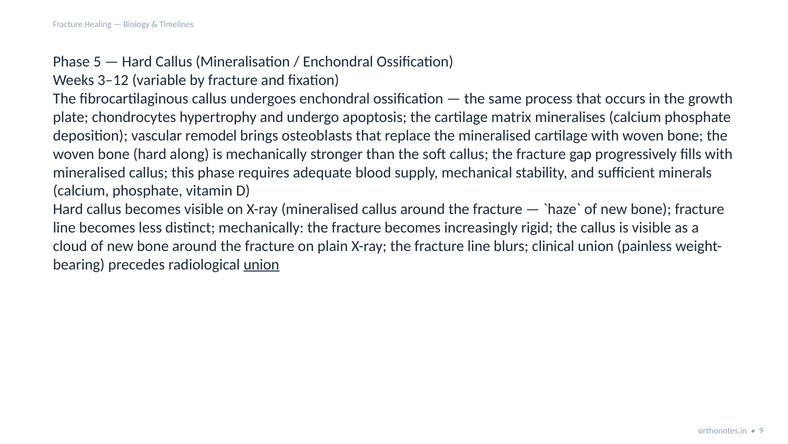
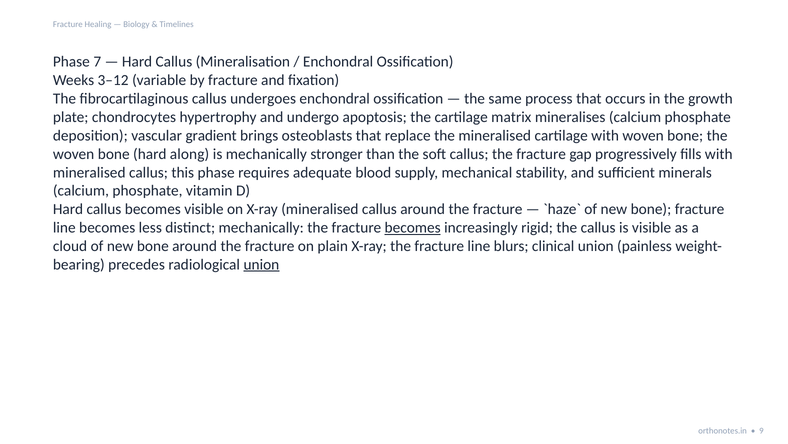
5: 5 -> 7
remodel: remodel -> gradient
becomes at (413, 227) underline: none -> present
